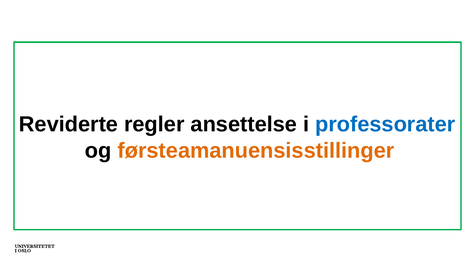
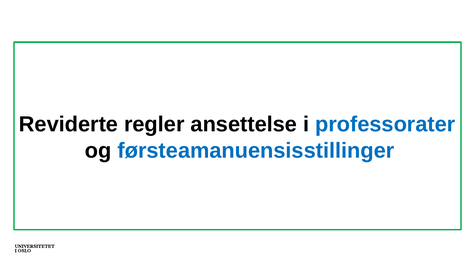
førsteamanuensisstillinger colour: orange -> blue
